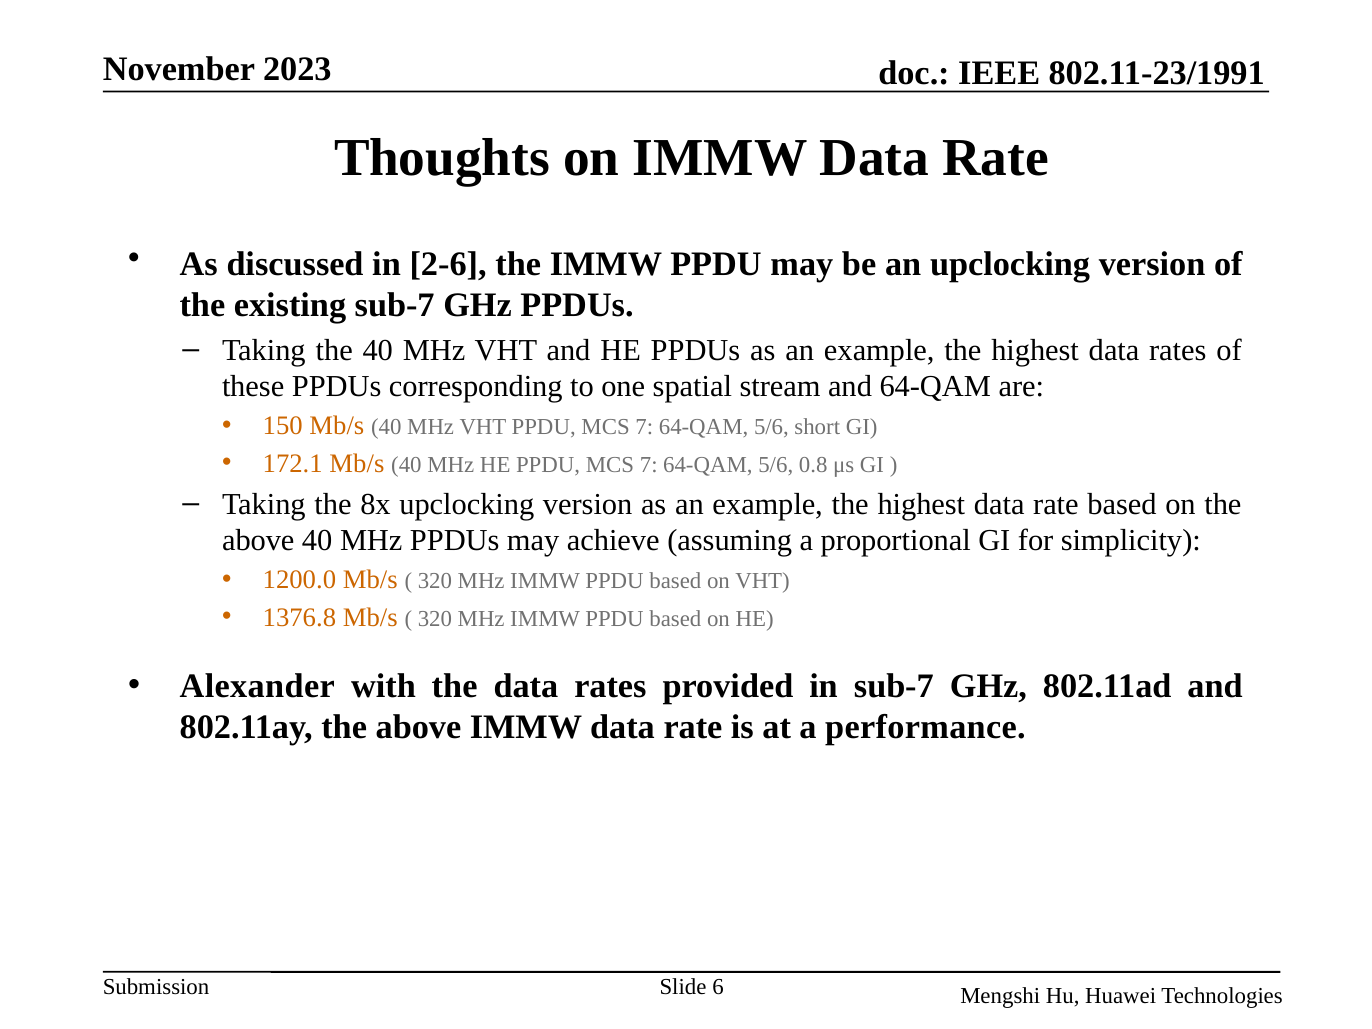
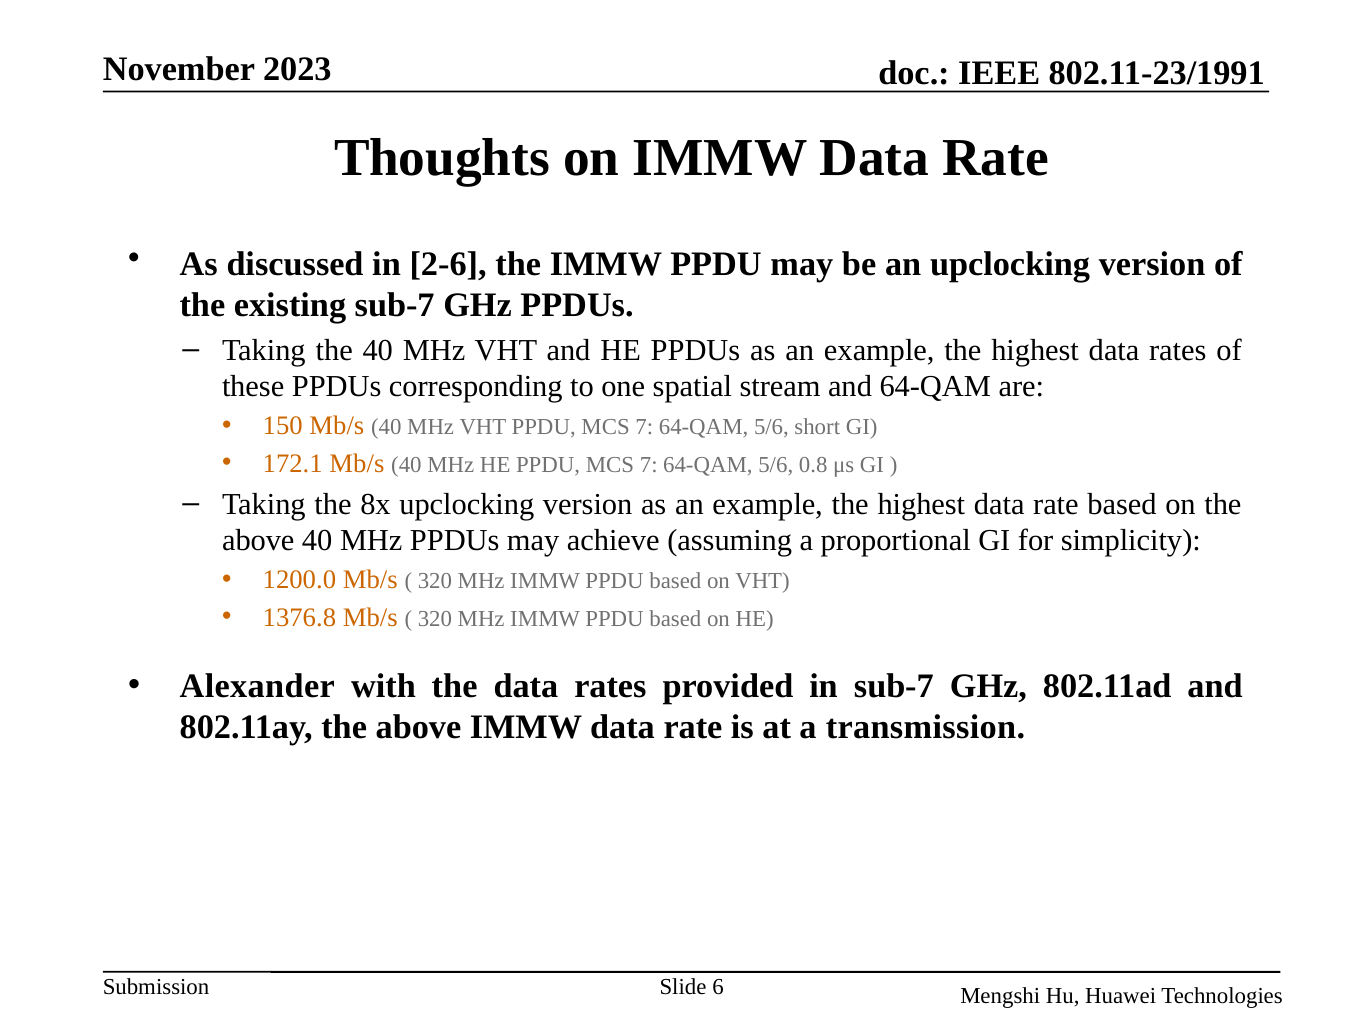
performance: performance -> transmission
